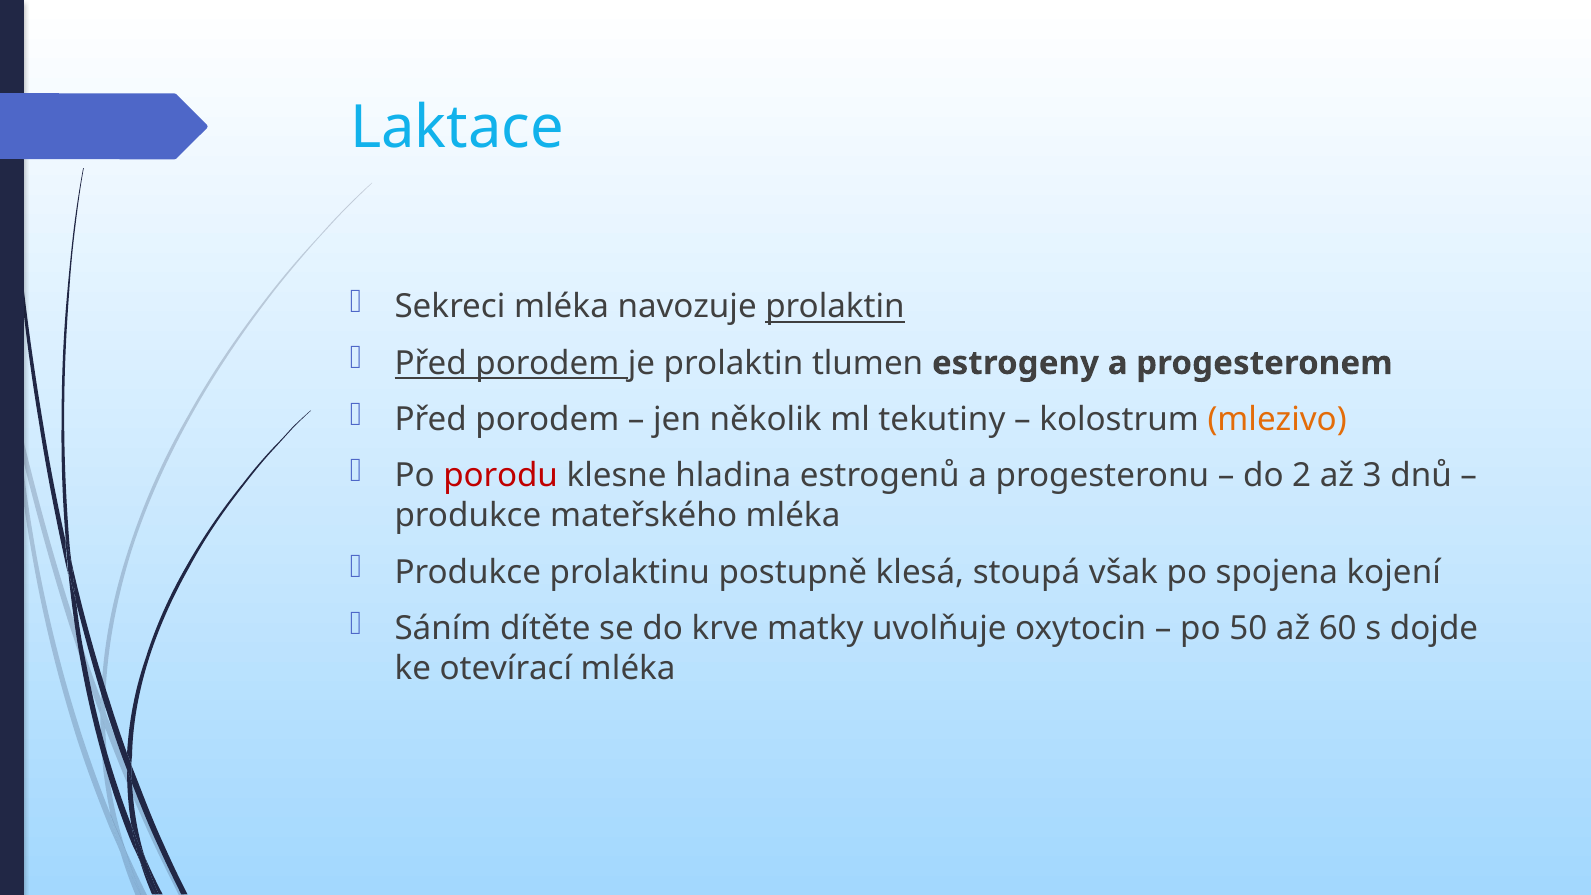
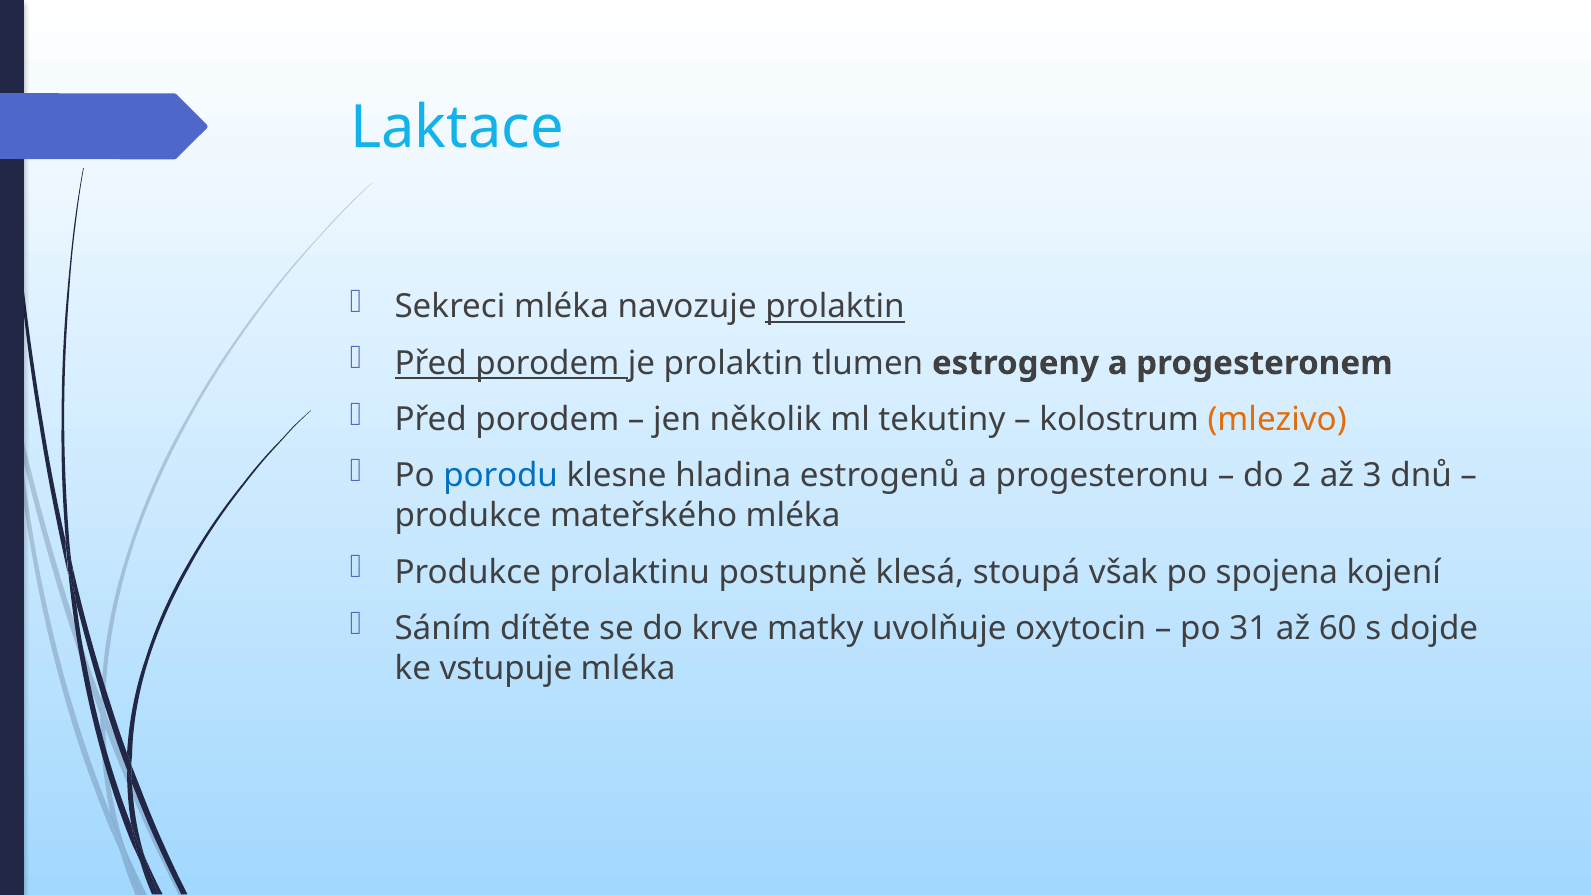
porodu colour: red -> blue
50: 50 -> 31
otevírací: otevírací -> vstupuje
